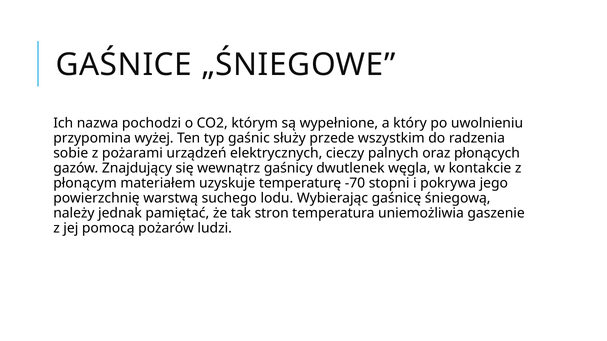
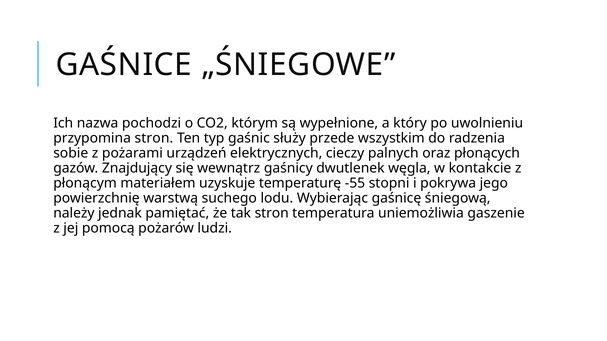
przypomina wyżej: wyżej -> stron
-70: -70 -> -55
